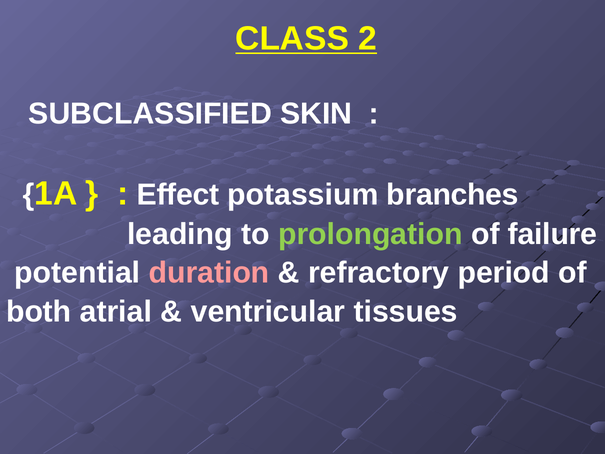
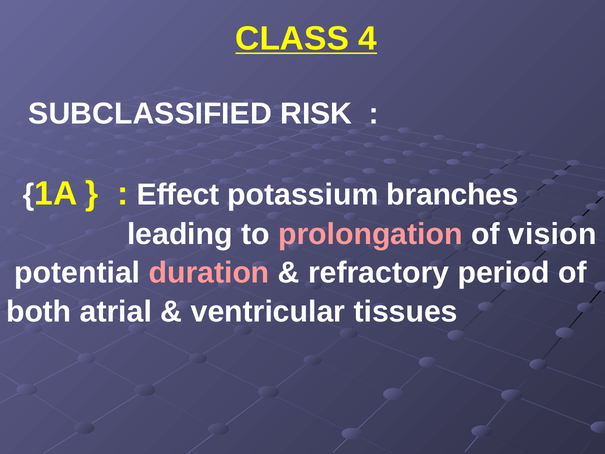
2: 2 -> 4
SKIN: SKIN -> RISK
prolongation colour: light green -> pink
failure: failure -> vision
